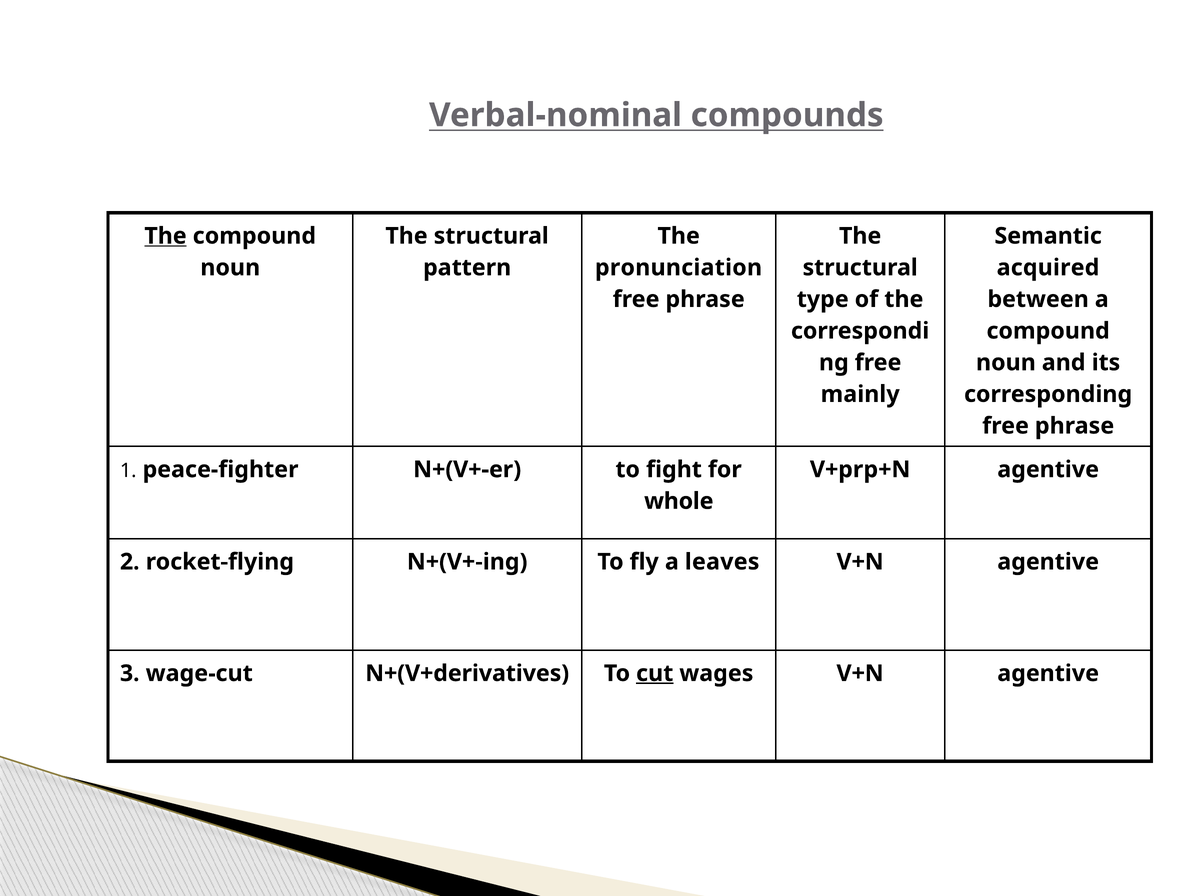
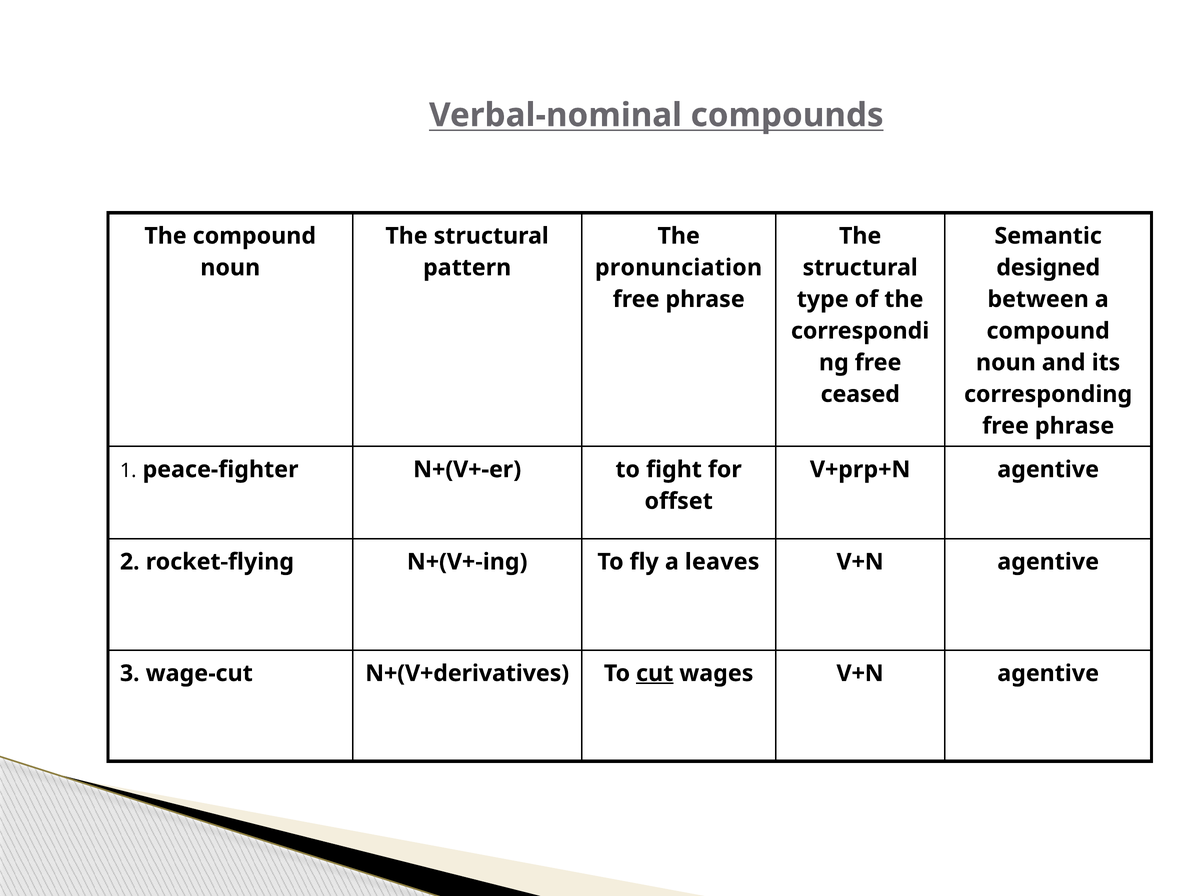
The at (165, 236) underline: present -> none
acquired: acquired -> designed
mainly: mainly -> ceased
whole: whole -> offset
